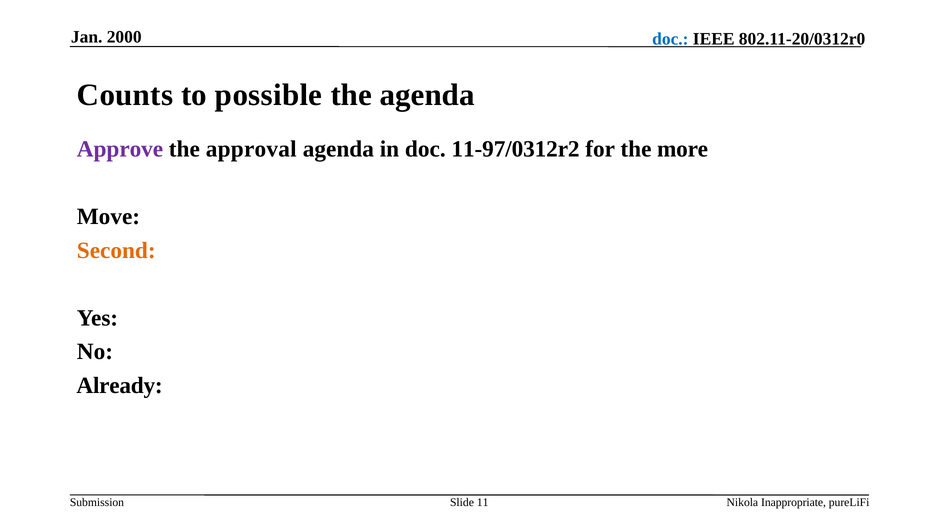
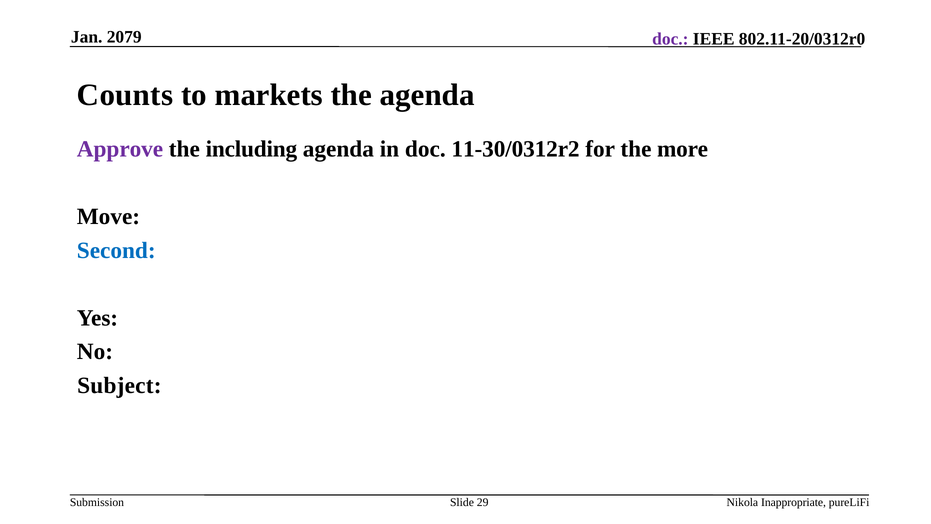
2000: 2000 -> 2079
doc at (670, 39) colour: blue -> purple
possible: possible -> markets
approval: approval -> including
11-97/0312r2: 11-97/0312r2 -> 11-30/0312r2
Second colour: orange -> blue
Already: Already -> Subject
11: 11 -> 29
